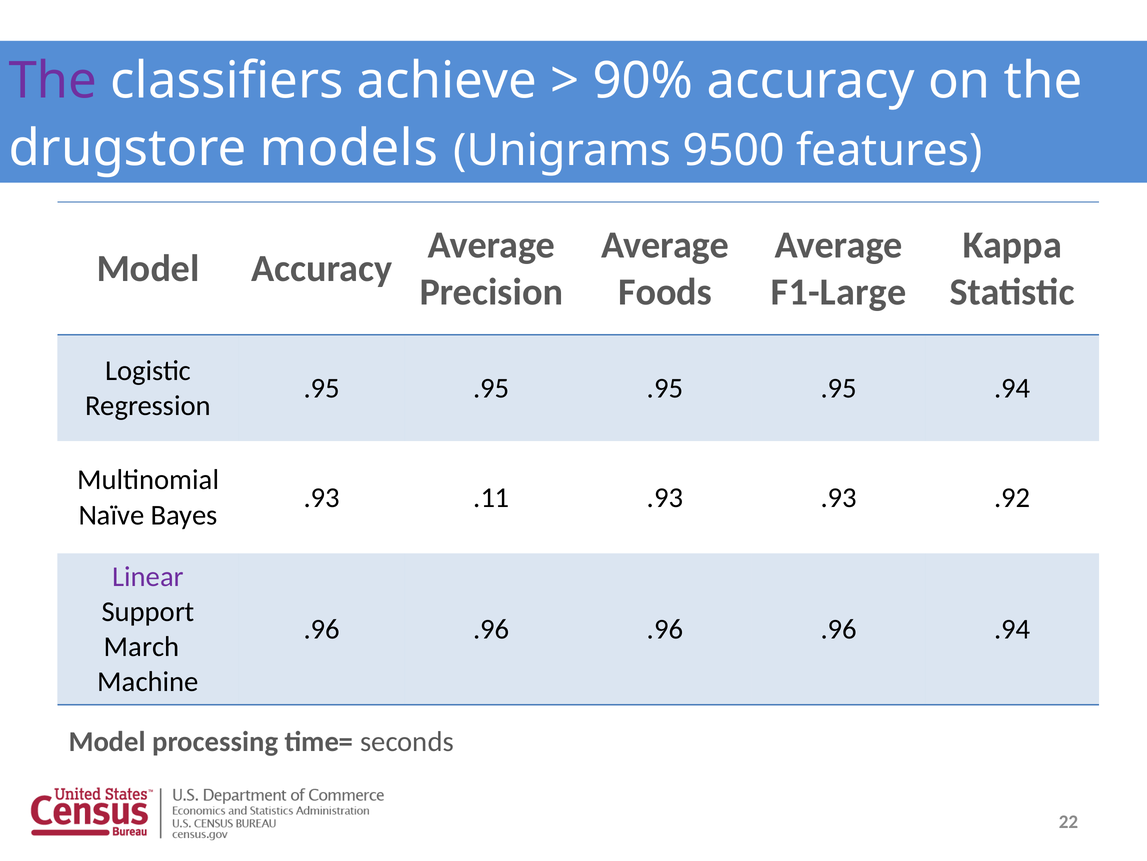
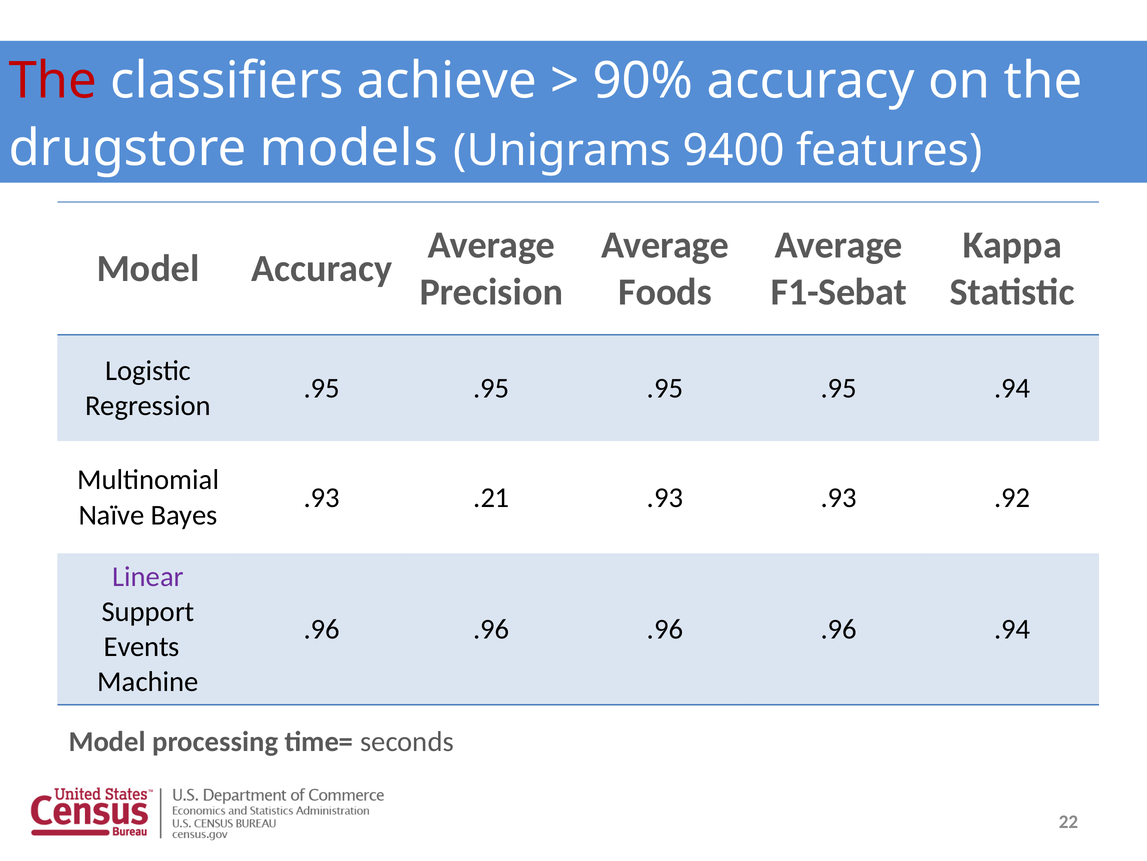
The at (53, 81) colour: purple -> red
9500: 9500 -> 9400
F1-Large: F1-Large -> F1-Sebat
.11: .11 -> .21
March: March -> Events
